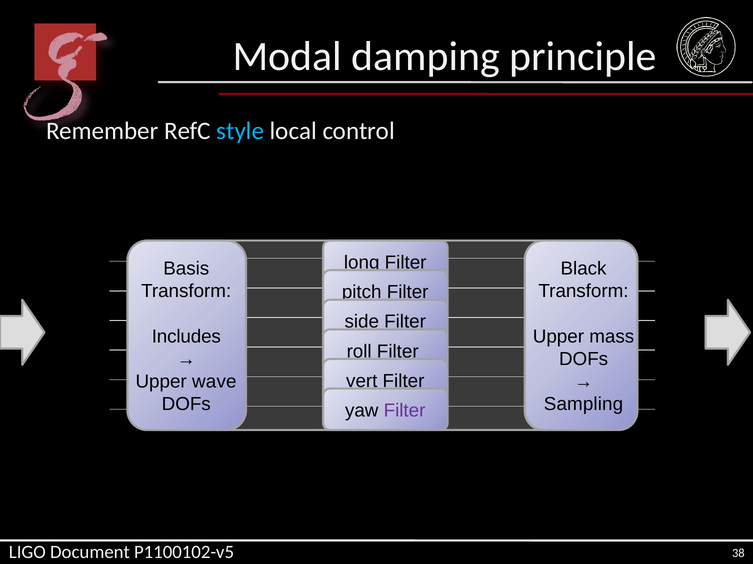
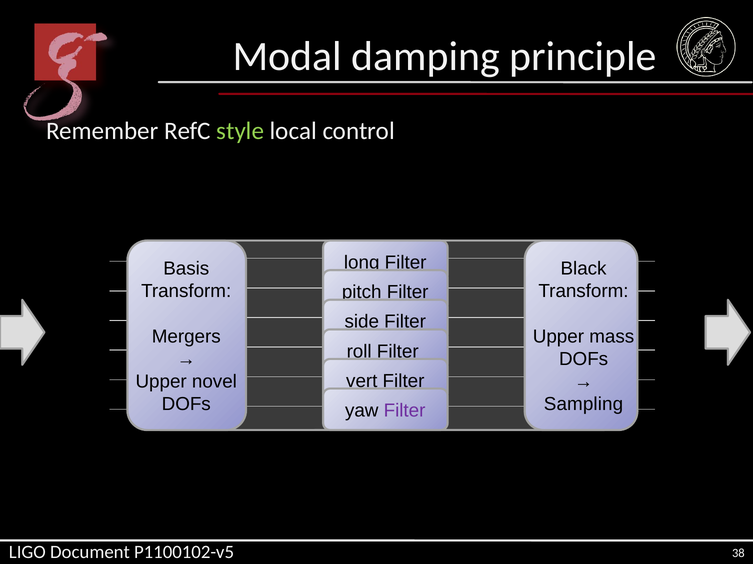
style colour: light blue -> light green
Includes: Includes -> Mergers
wave: wave -> novel
